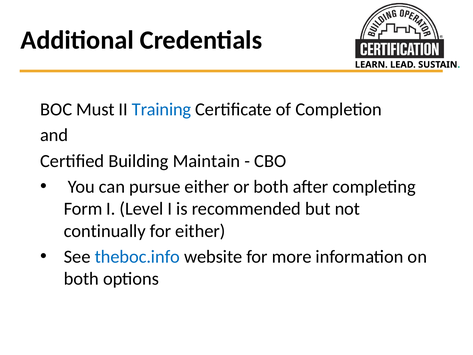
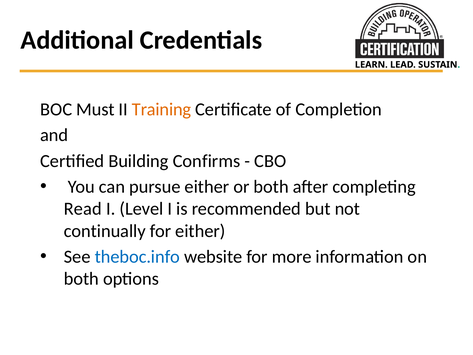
Training colour: blue -> orange
Maintain: Maintain -> Confirms
Form: Form -> Read
